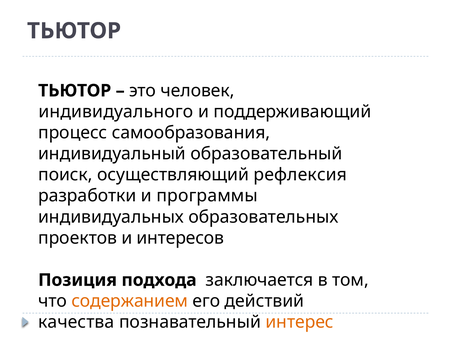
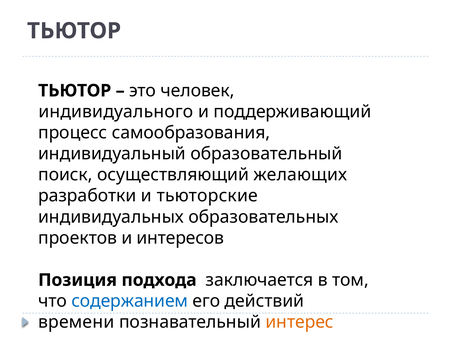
рефлексия: рефлексия -> желающих
программы: программы -> тьюторские
содержанием colour: orange -> blue
качества: качества -> времени
